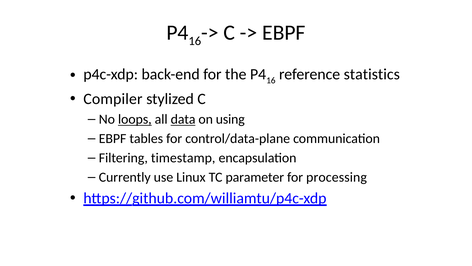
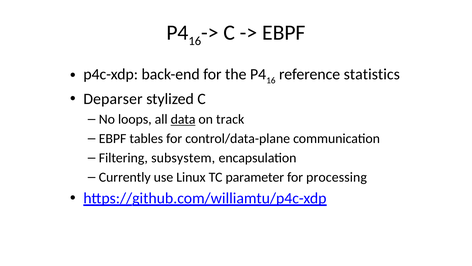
Compiler: Compiler -> Deparser
loops underline: present -> none
using: using -> track
timestamp: timestamp -> subsystem
